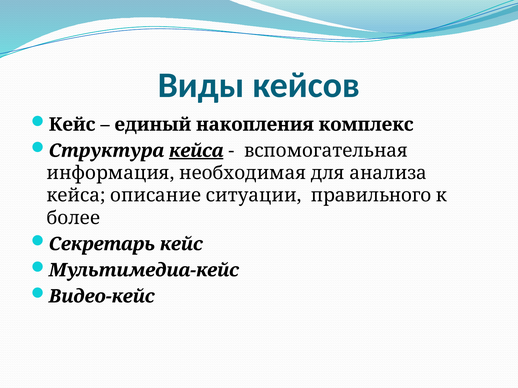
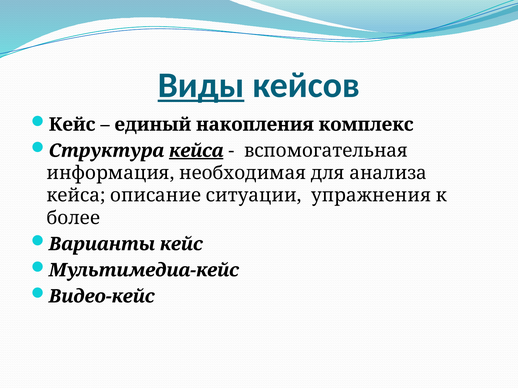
Виды underline: none -> present
правильного: правильного -> упражнения
Секретарь: Секретарь -> Варианты
